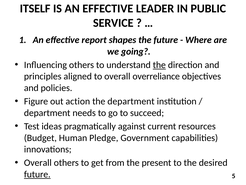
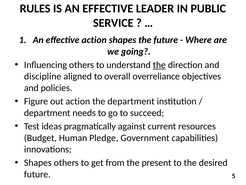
ITSELF: ITSELF -> RULES
effective report: report -> action
principles: principles -> discipline
Overall at (38, 162): Overall -> Shapes
future at (37, 174) underline: present -> none
